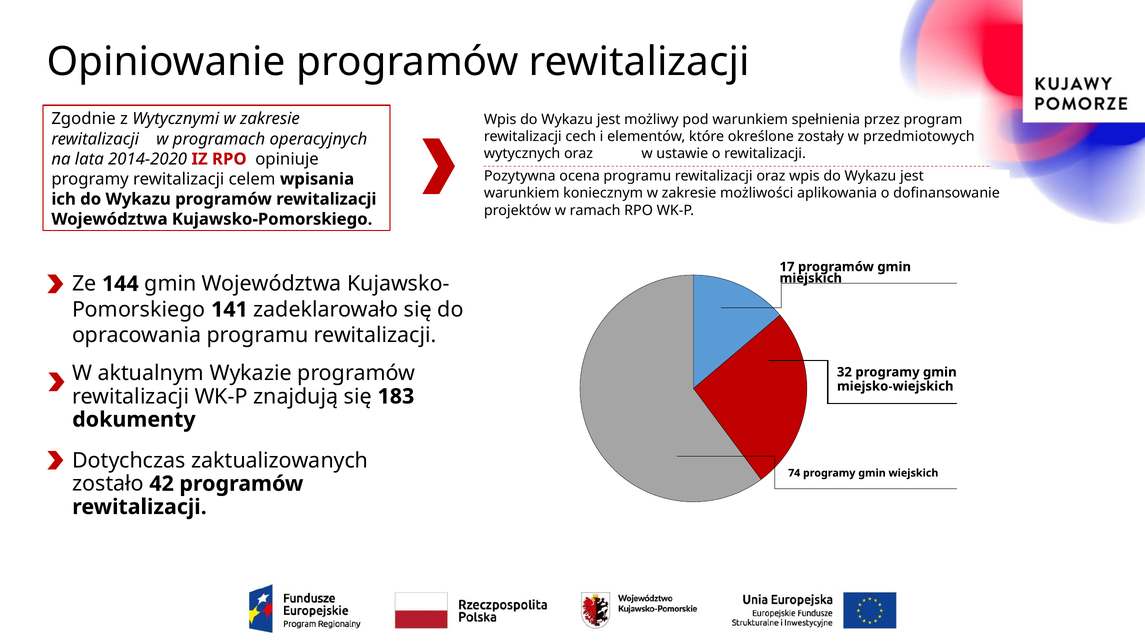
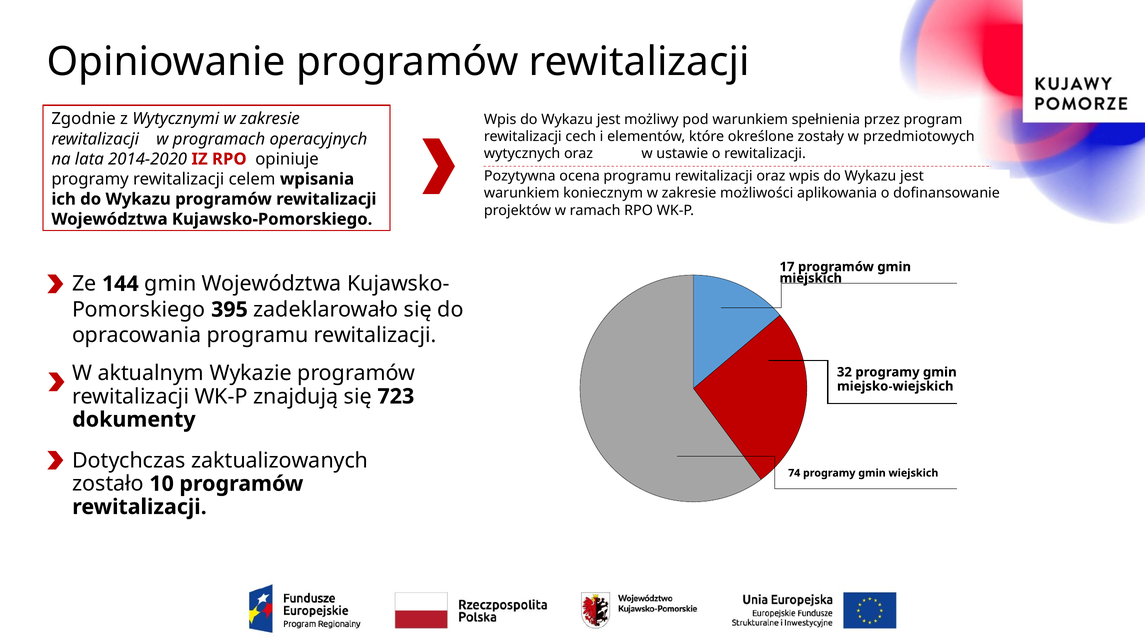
141: 141 -> 395
183: 183 -> 723
42: 42 -> 10
